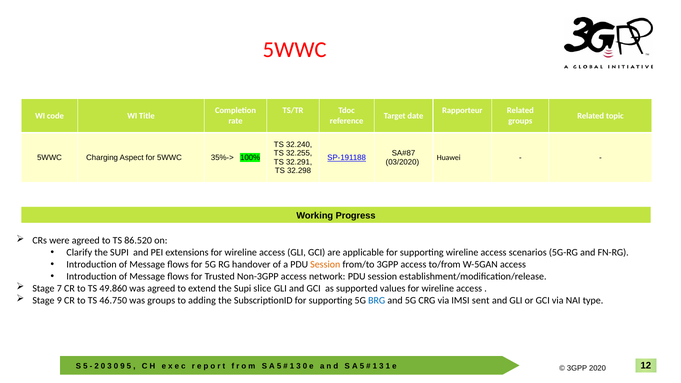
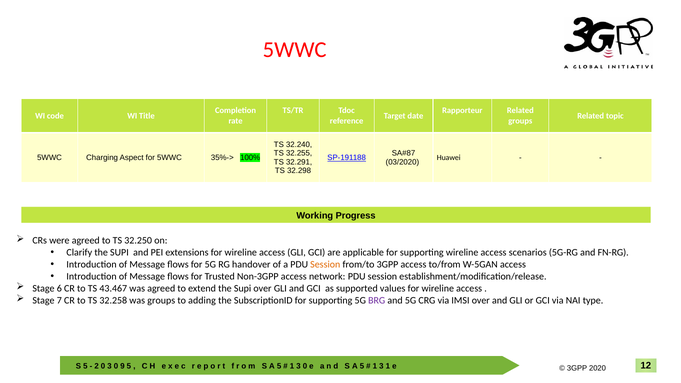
86.520: 86.520 -> 32.250
7: 7 -> 6
49.860: 49.860 -> 43.467
Supi slice: slice -> over
Stage 9: 9 -> 7
46.750: 46.750 -> 32.258
BRG colour: blue -> purple
IMSI sent: sent -> over
